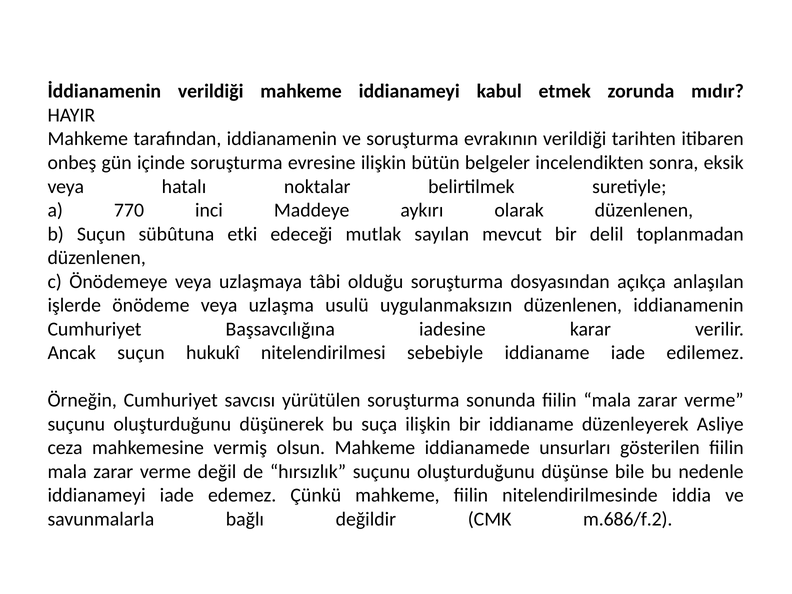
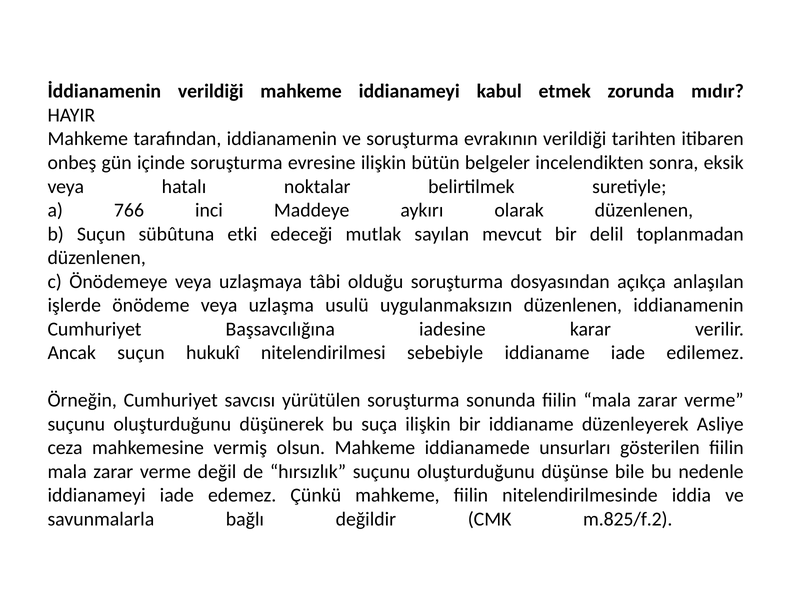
770: 770 -> 766
m.686/f.2: m.686/f.2 -> m.825/f.2
